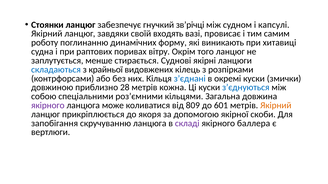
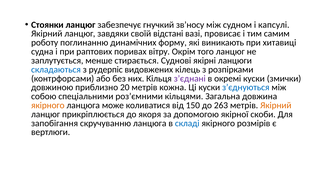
зв’річці: зв’річці -> зв’носу
входять: входять -> відстані
крайньої: крайньої -> рудерпіс
з’єднані colour: blue -> purple
28: 28 -> 20
якірного at (48, 106) colour: purple -> orange
809: 809 -> 150
601: 601 -> 263
складі colour: purple -> blue
баллера: баллера -> розмірів
